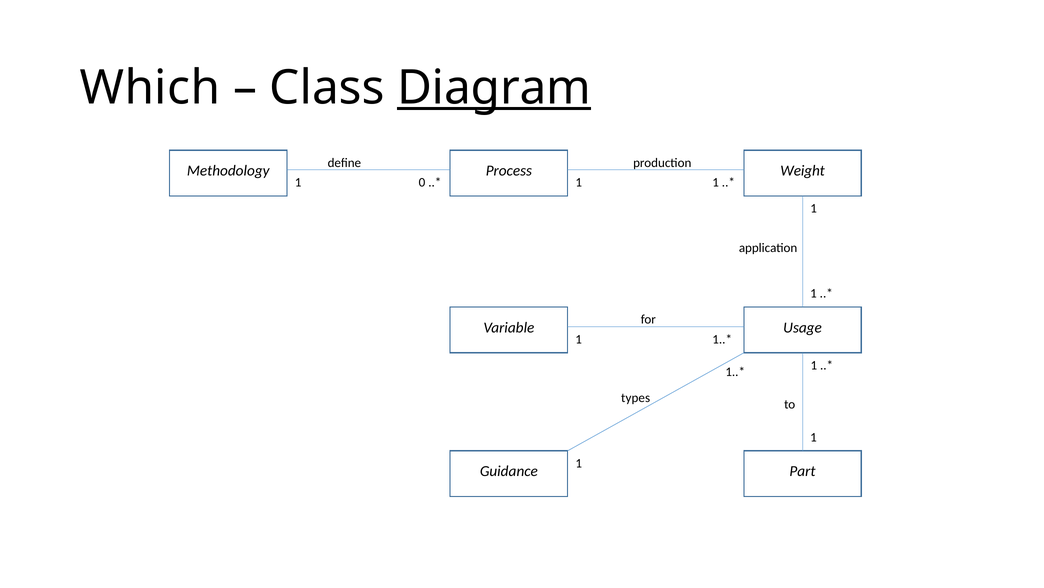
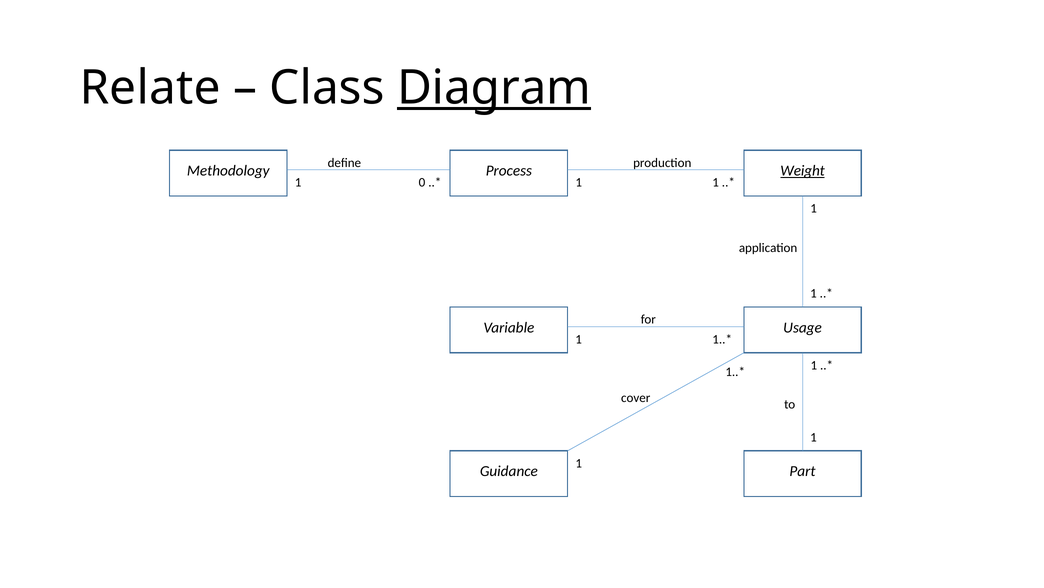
Which: Which -> Relate
Weight underline: none -> present
types: types -> cover
